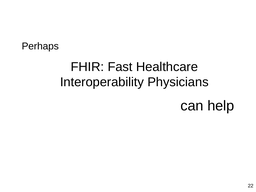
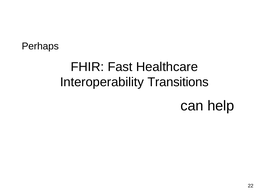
Physicians: Physicians -> Transitions
